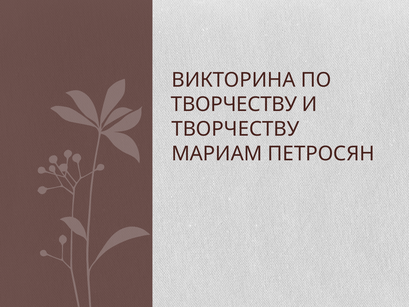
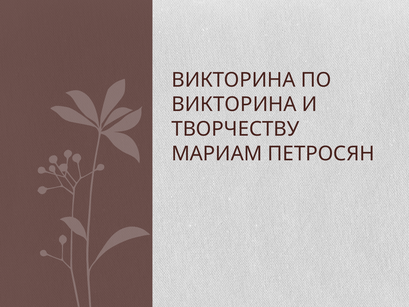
ТВОРЧЕСТВУ at (234, 104): ТВОРЧЕСТВУ -> ВИКТОРИНА
